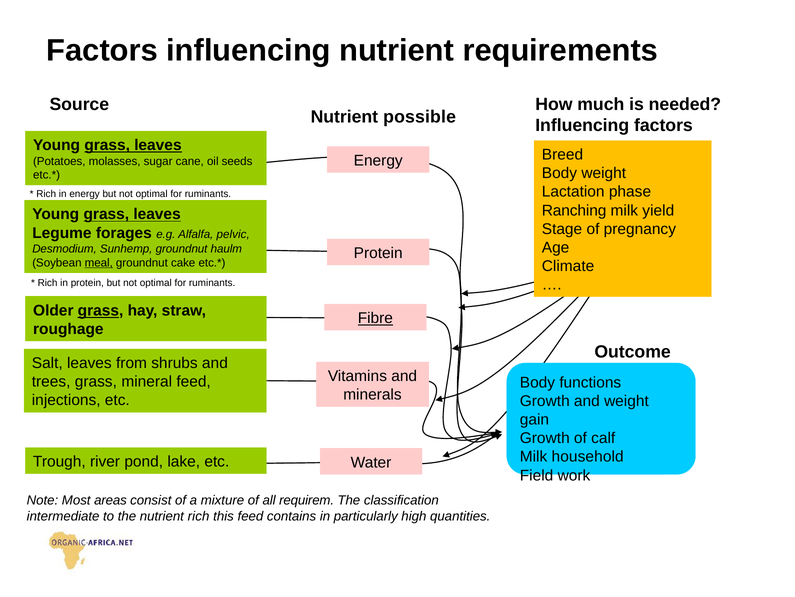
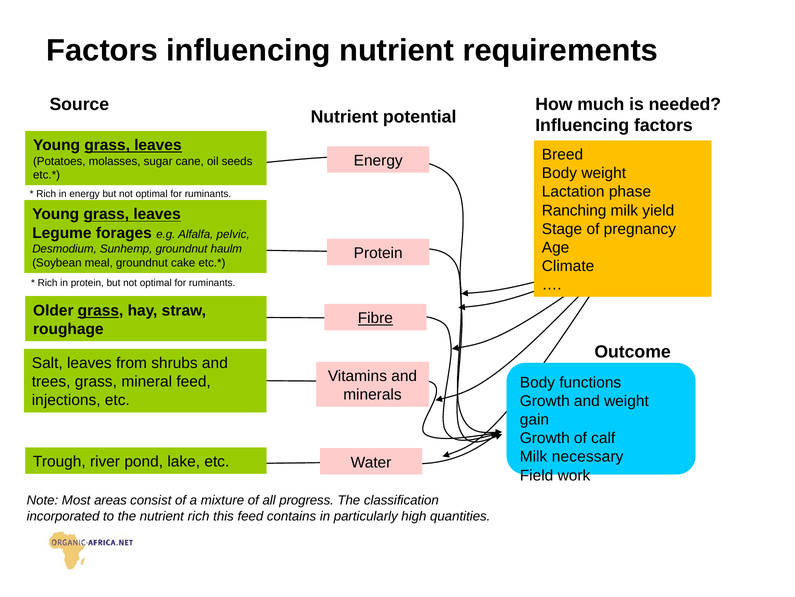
possible: possible -> potential
meal underline: present -> none
household: household -> necessary
requirem: requirem -> progress
intermediate: intermediate -> incorporated
